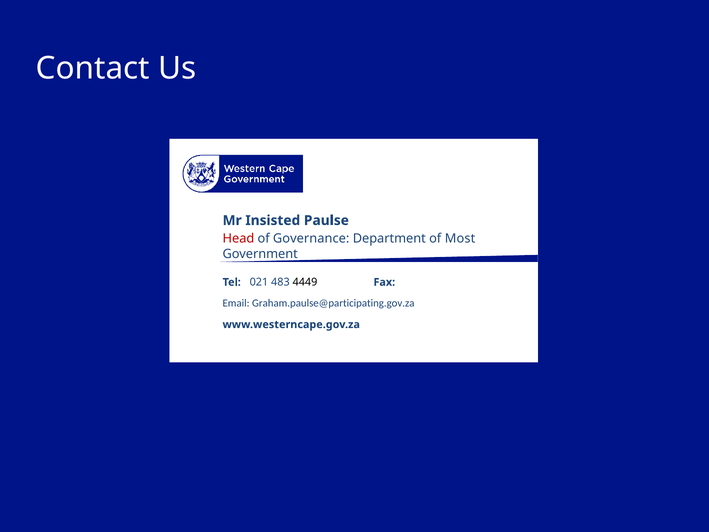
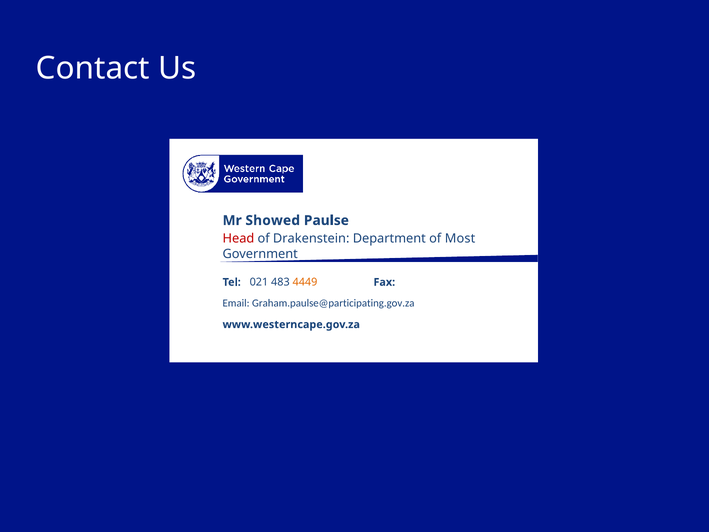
Insisted: Insisted -> Showed
Governance: Governance -> Drakenstein
4449 colour: black -> orange
